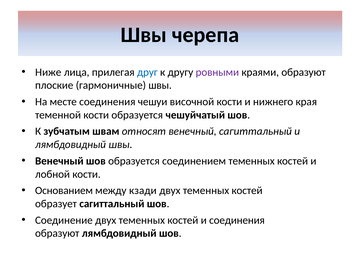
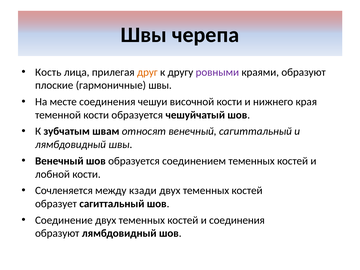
Ниже: Ниже -> Кость
друг colour: blue -> orange
Основанием: Основанием -> Сочленяется
